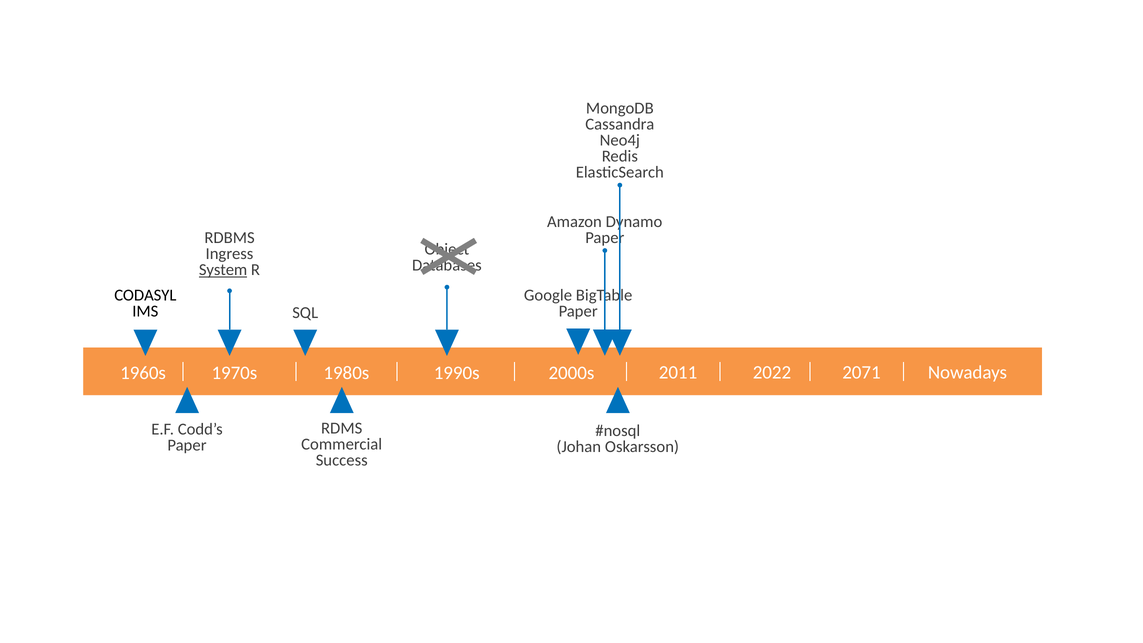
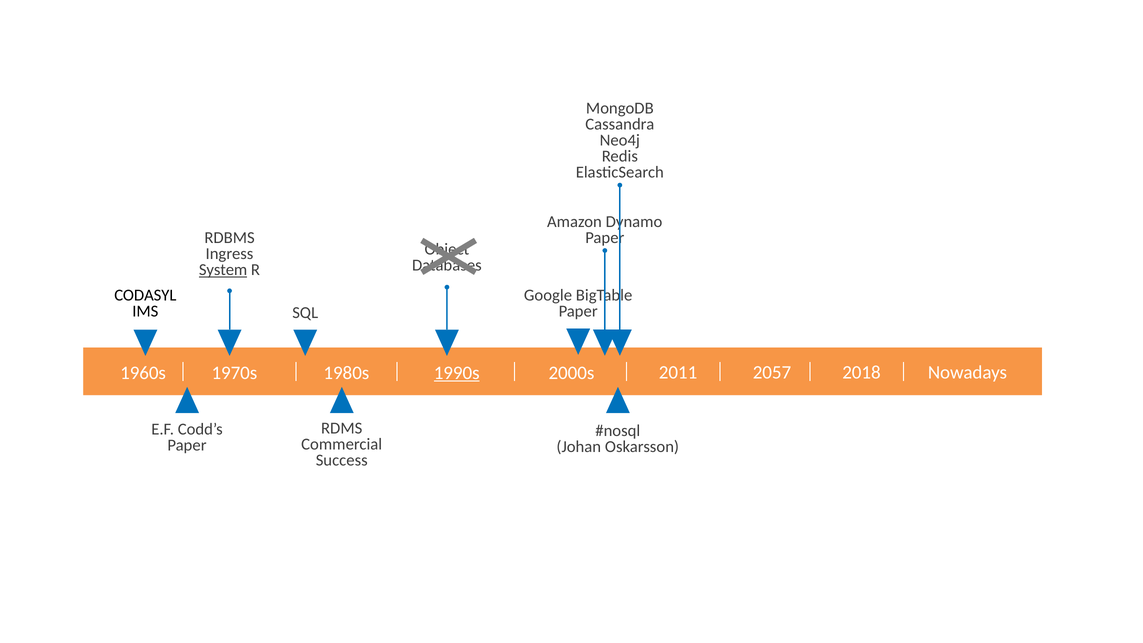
2022: 2022 -> 2057
2071: 2071 -> 2018
1990s underline: none -> present
